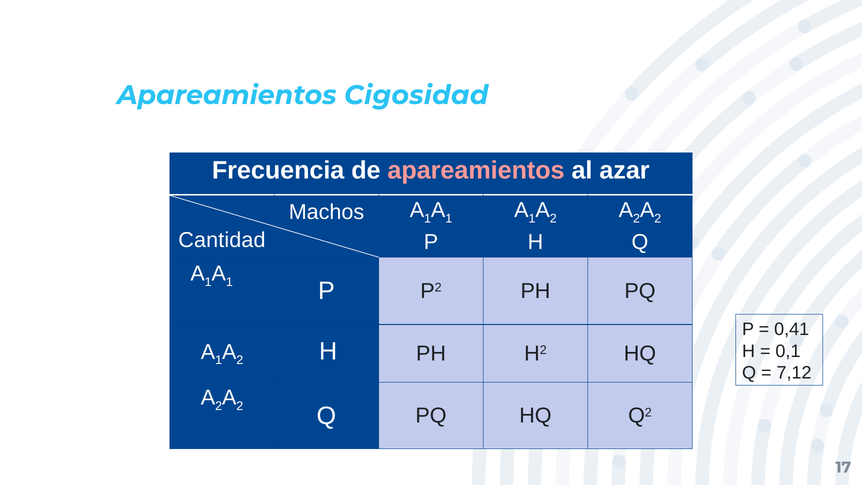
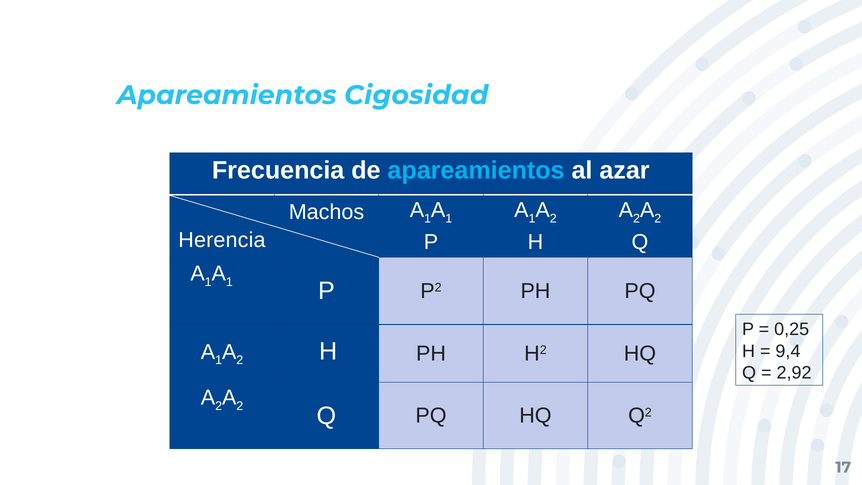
apareamientos at (476, 171) colour: pink -> light blue
Cantidad: Cantidad -> Herencia
0,41: 0,41 -> 0,25
0,1: 0,1 -> 9,4
7,12: 7,12 -> 2,92
